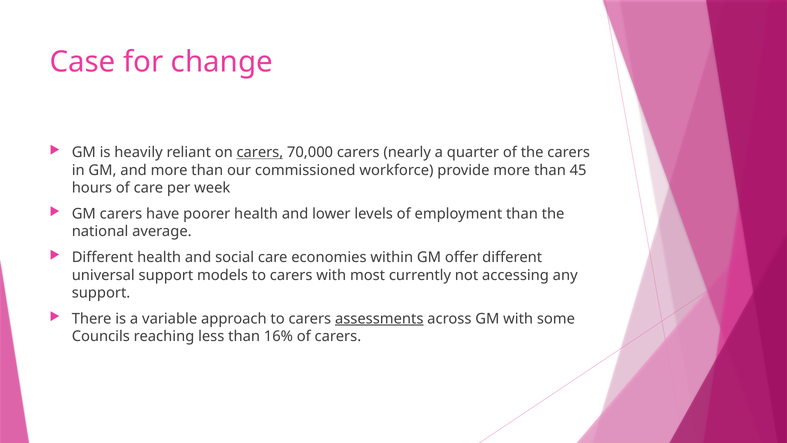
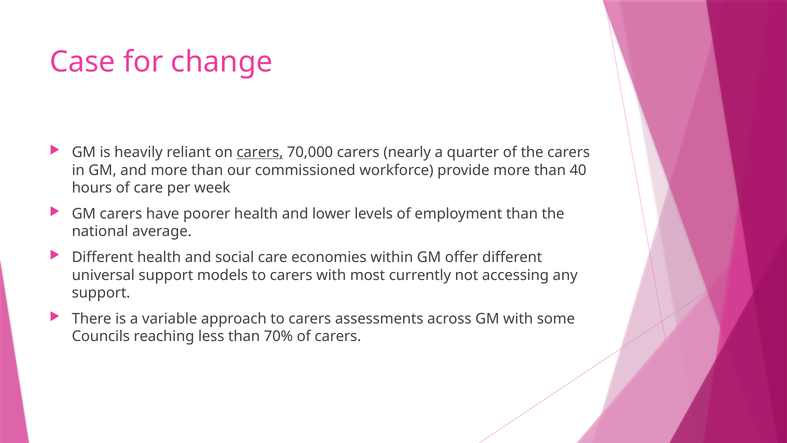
45: 45 -> 40
assessments underline: present -> none
16%: 16% -> 70%
